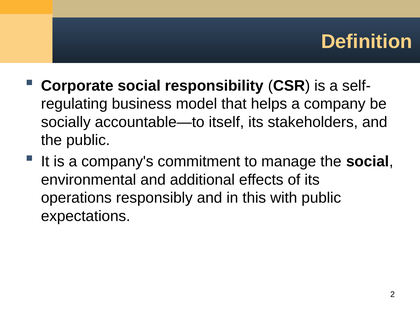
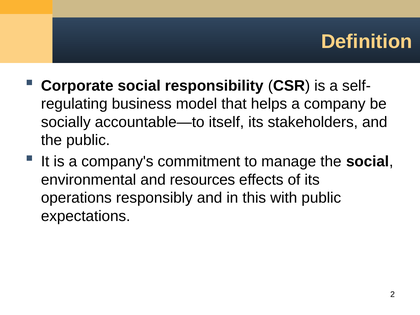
additional: additional -> resources
